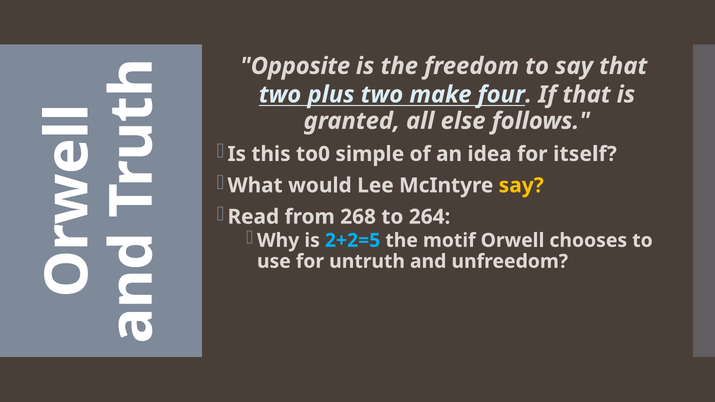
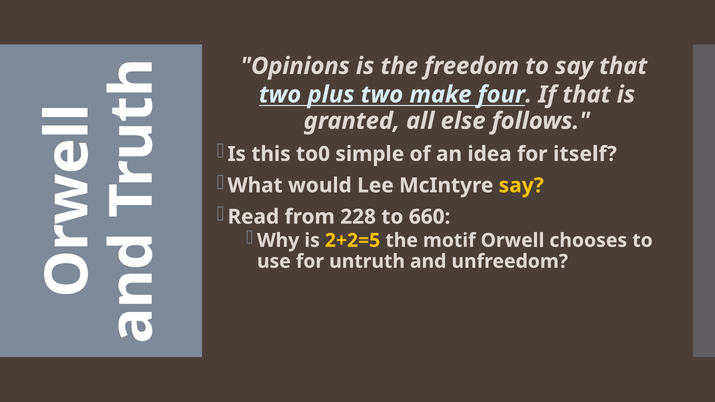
Opposite: Opposite -> Opinions
268: 268 -> 228
264: 264 -> 660
2+2=5 colour: light blue -> yellow
